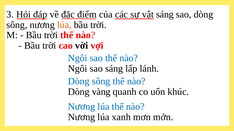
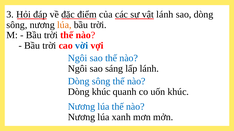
vật sáng: sáng -> lánh
vời colour: black -> blue
Dòng vàng: vàng -> khúc
